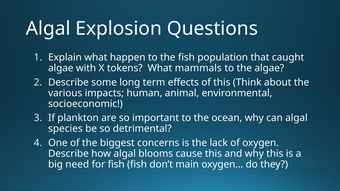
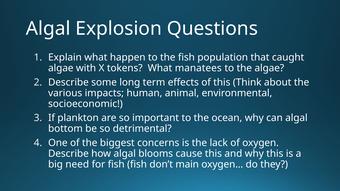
mammals: mammals -> manatees
species: species -> bottom
